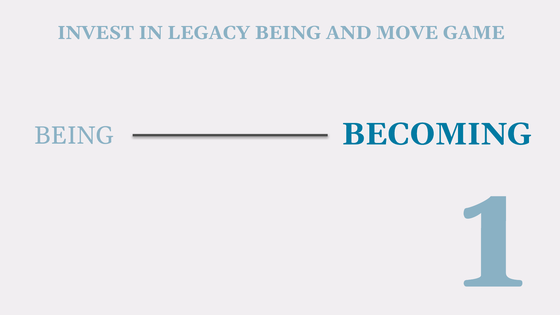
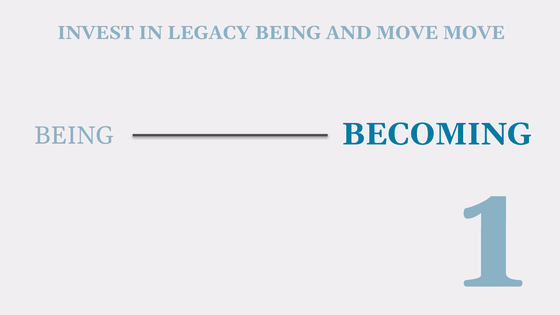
MOVE GAME: GAME -> MOVE
